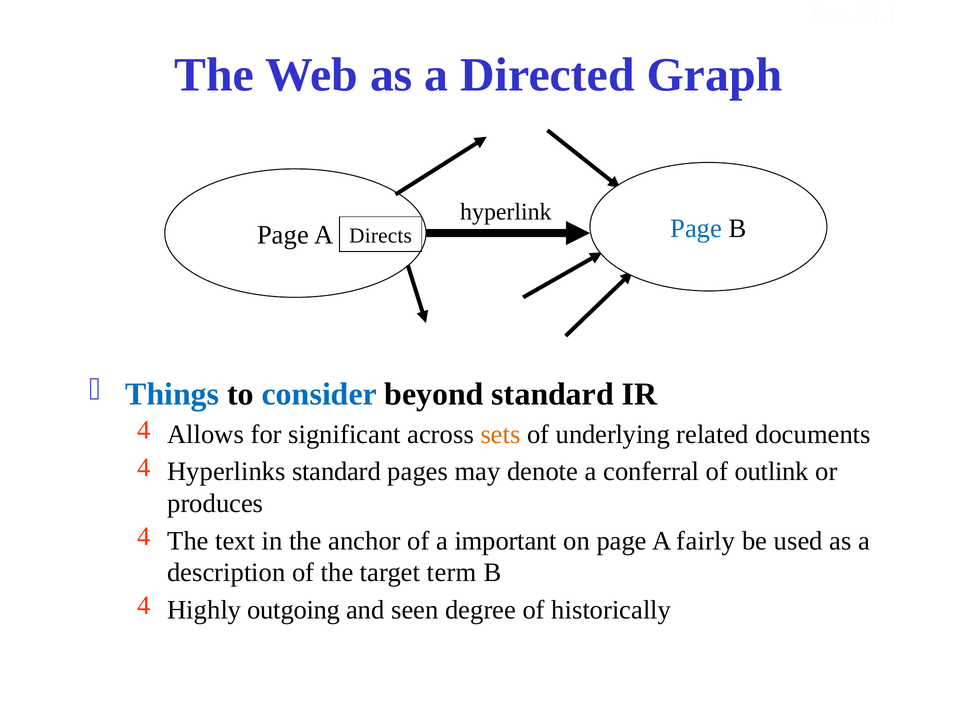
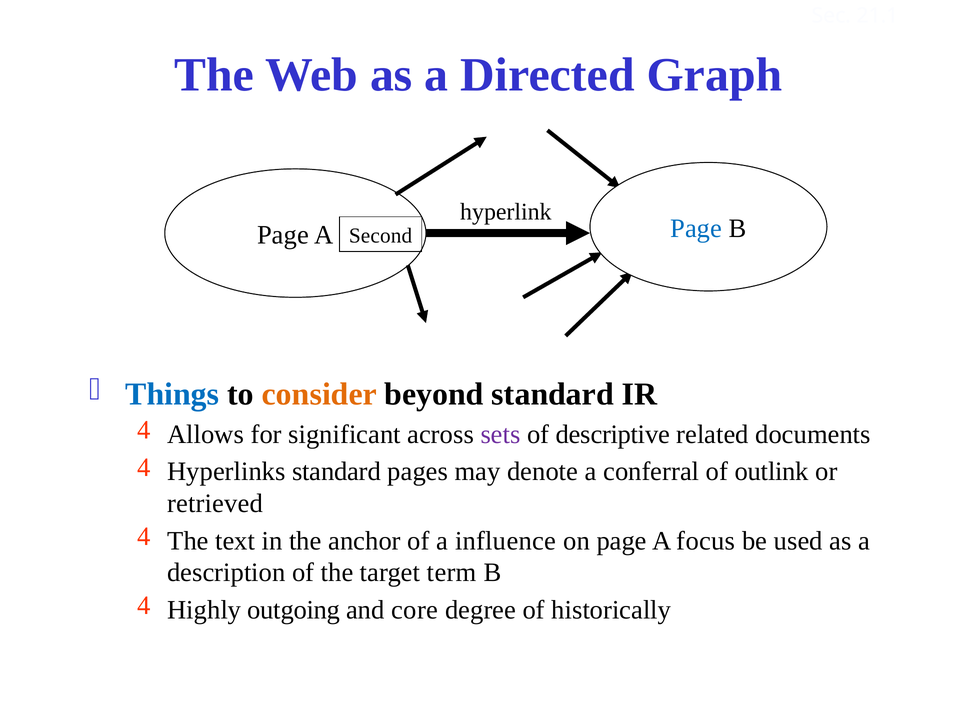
Directs: Directs -> Second
consider colour: blue -> orange
sets colour: orange -> purple
underlying: underlying -> descriptive
produces: produces -> retrieved
important: important -> influence
fairly: fairly -> focus
seen: seen -> core
